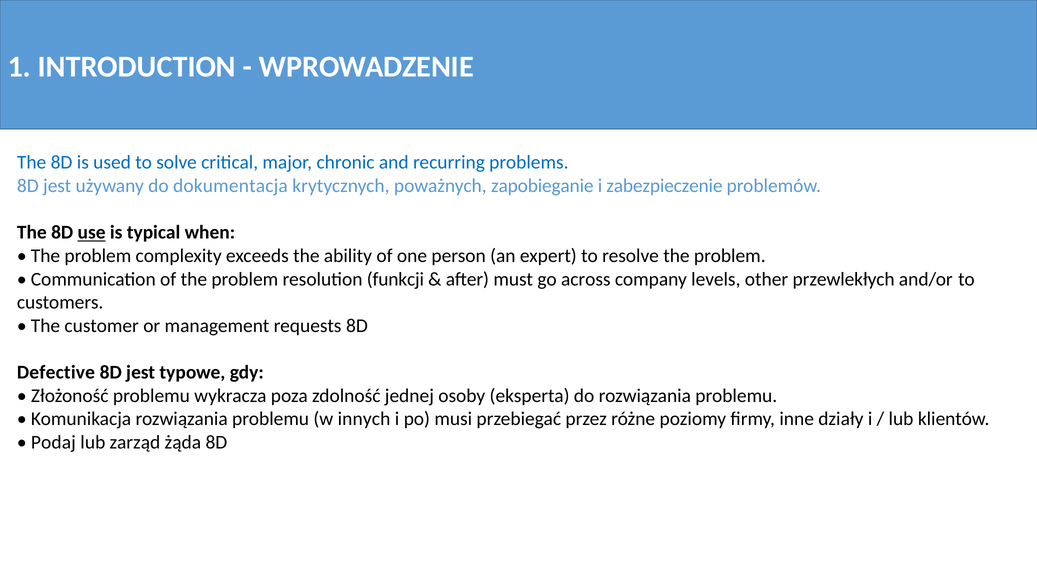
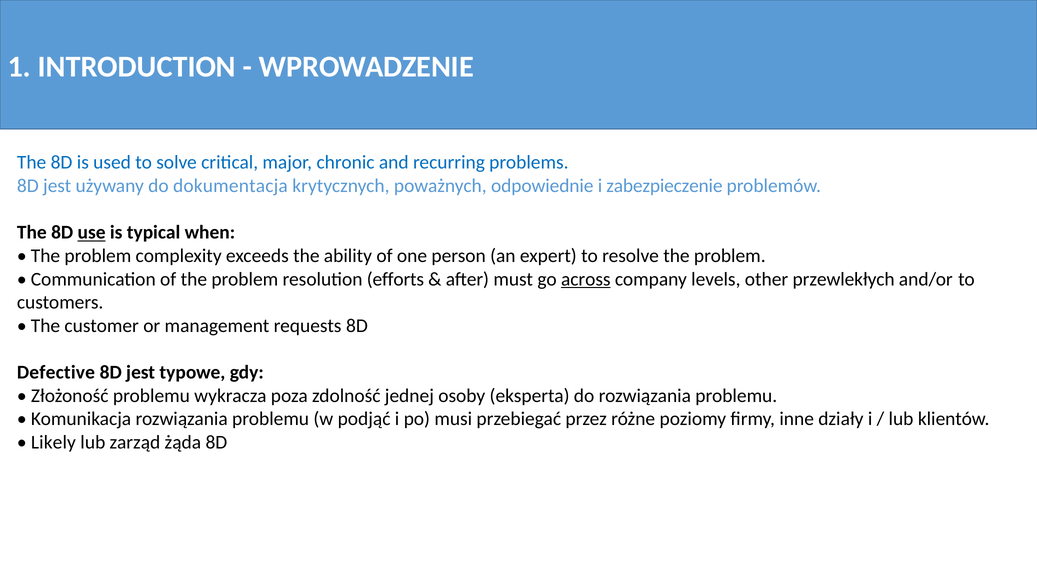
zapobieganie: zapobieganie -> odpowiednie
funkcji: funkcji -> efforts
across underline: none -> present
innych: innych -> podjąć
Podaj: Podaj -> Likely
